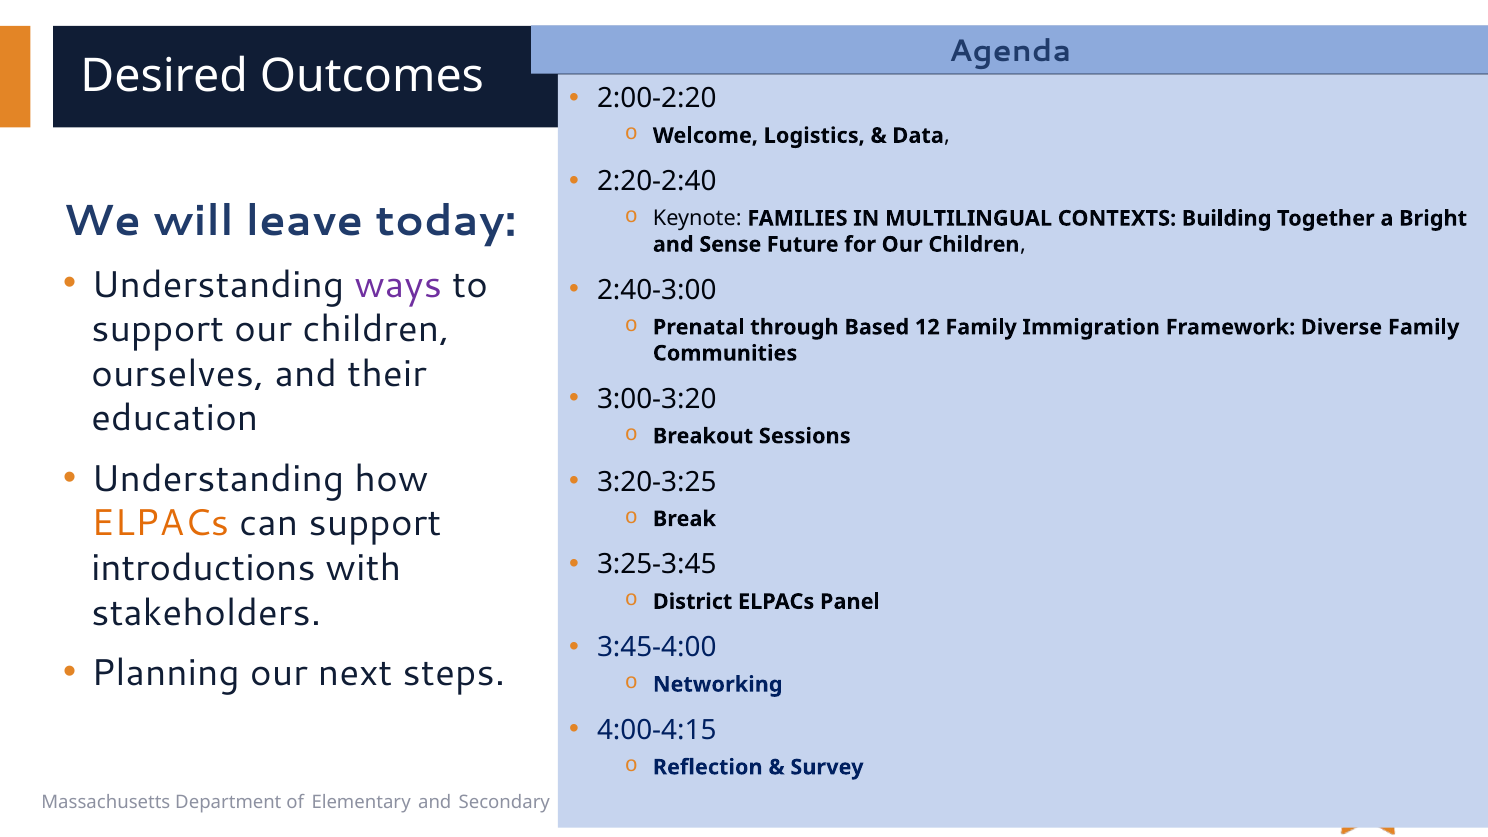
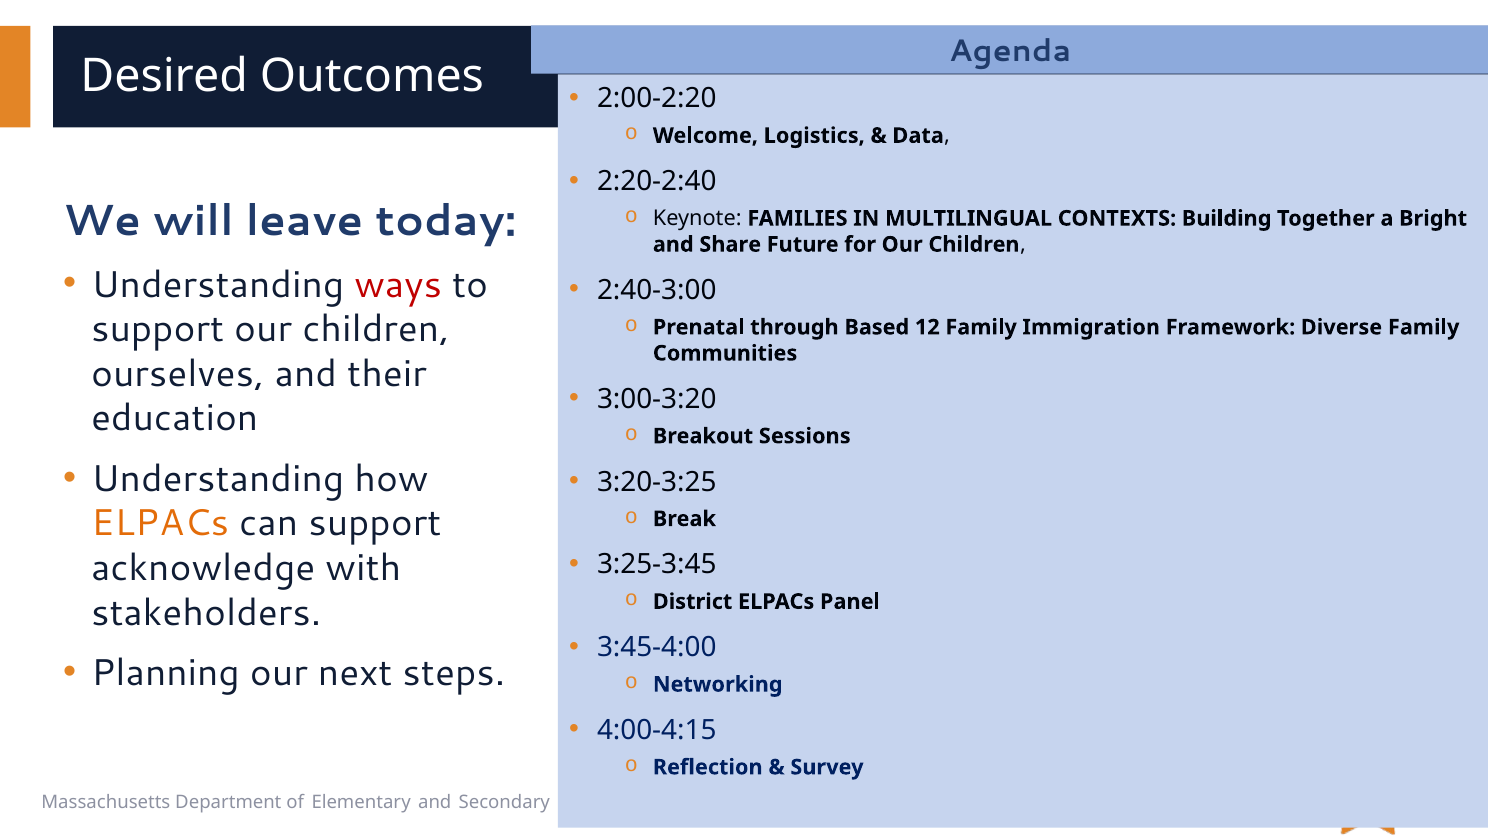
Sense: Sense -> Share
ways colour: purple -> red
introductions: introductions -> acknowledge
